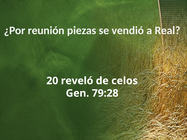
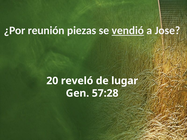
vendió underline: none -> present
Real: Real -> Jose
celos: celos -> lugar
79:28: 79:28 -> 57:28
